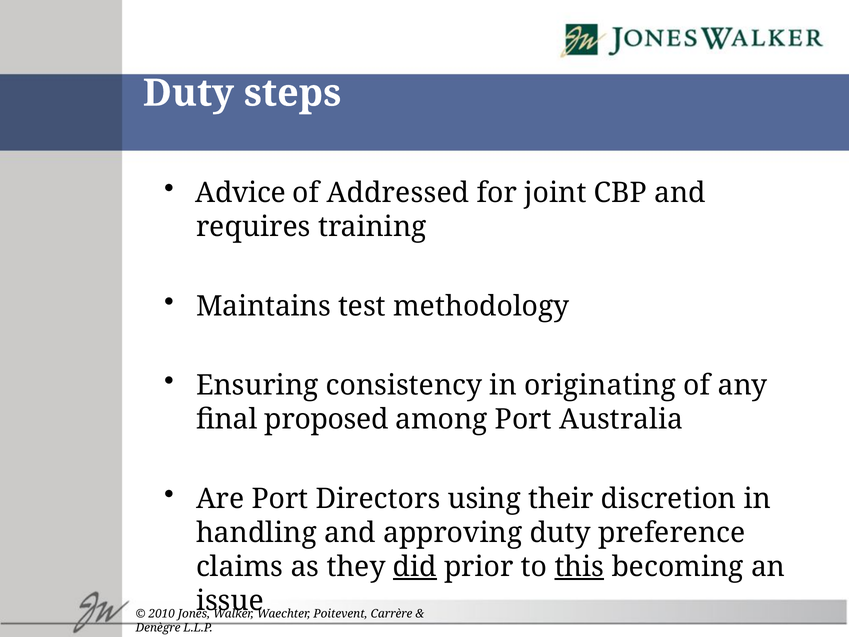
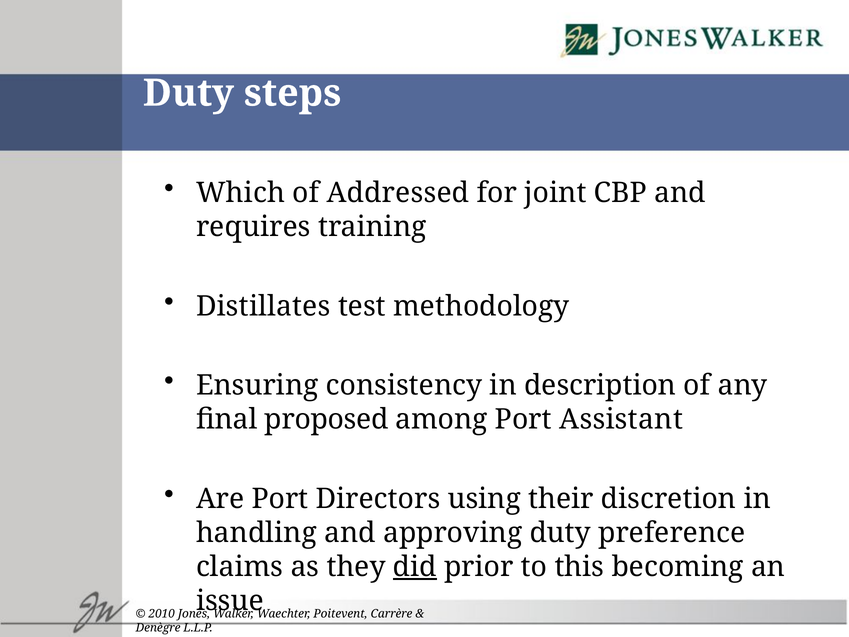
Advice: Advice -> Which
Maintains: Maintains -> Distillates
originating: originating -> description
Australia: Australia -> Assistant
this underline: present -> none
